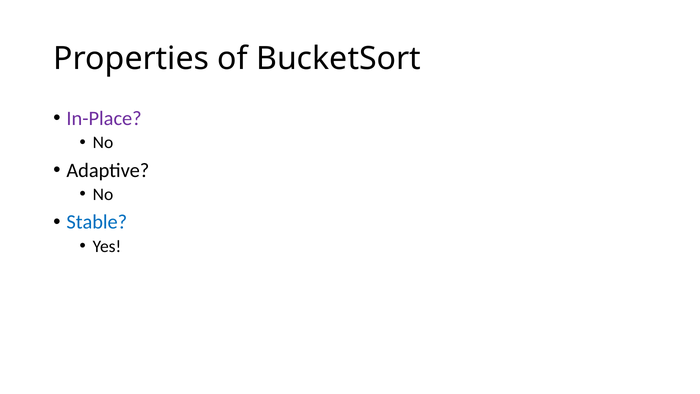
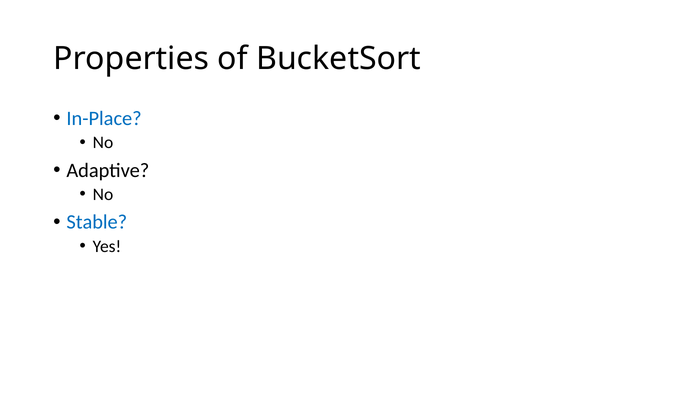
In-Place colour: purple -> blue
